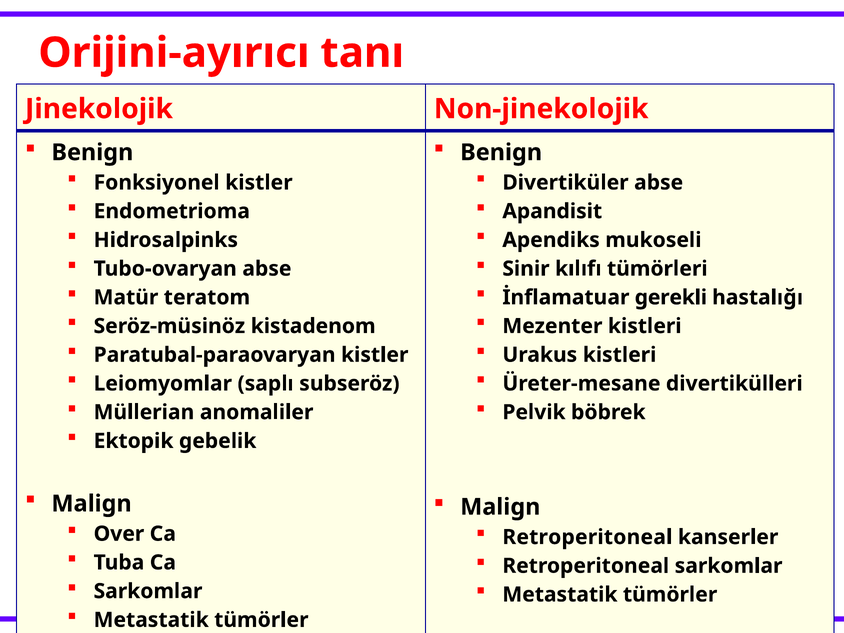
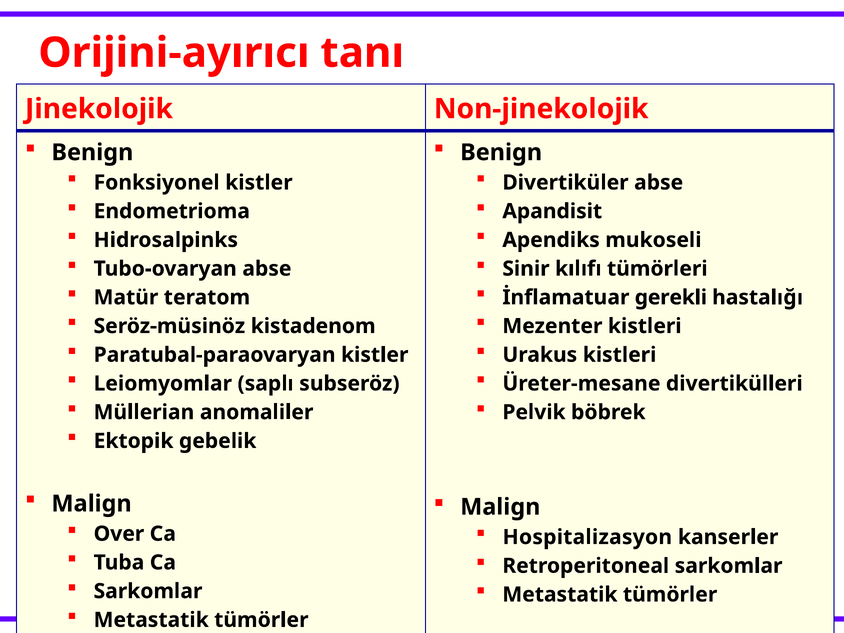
Retroperitoneal at (587, 537): Retroperitoneal -> Hospitalizasyon
